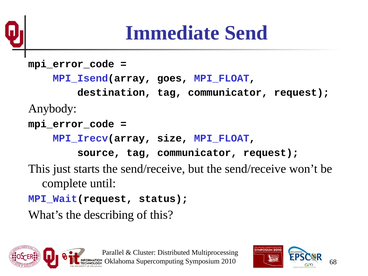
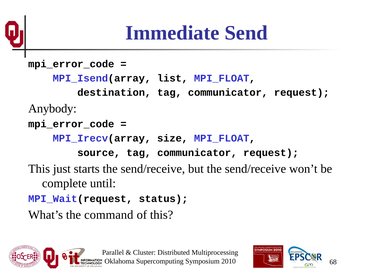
goes: goes -> list
describing: describing -> command
